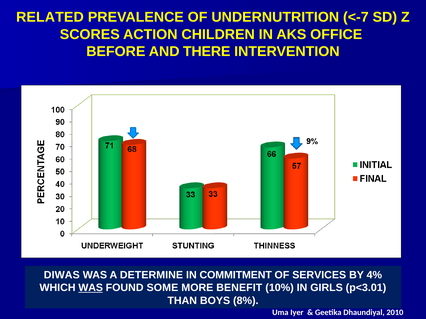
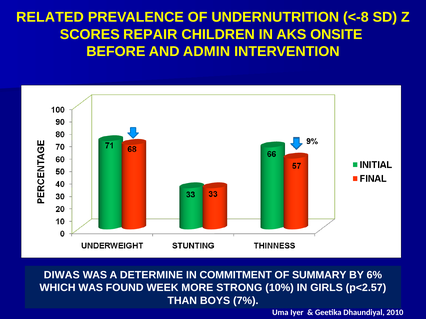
<-7: <-7 -> <-8
ACTION: ACTION -> REPAIR
OFFICE: OFFICE -> ONSITE
THERE: THERE -> ADMIN
SERVICES: SERVICES -> SUMMARY
4%: 4% -> 6%
WAS at (91, 288) underline: present -> none
SOME: SOME -> WEEK
BENEFIT: BENEFIT -> STRONG
p<3.01: p<3.01 -> p<2.57
8%: 8% -> 7%
